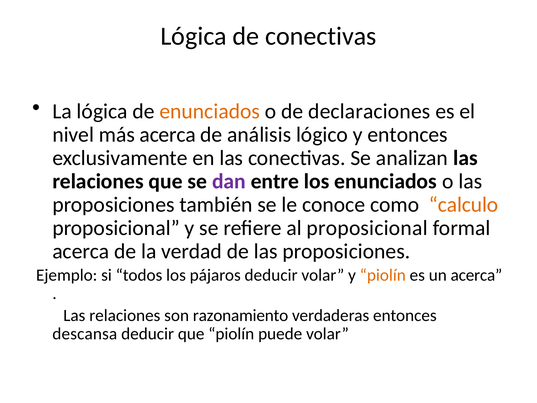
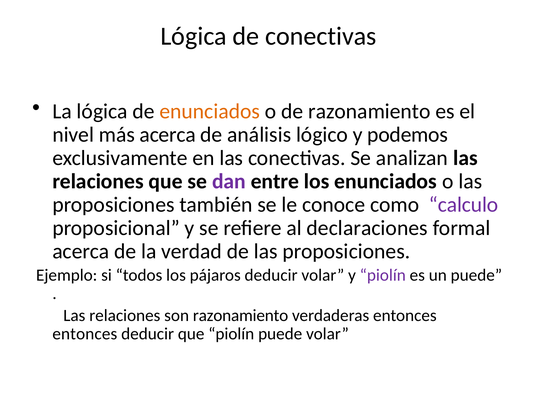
de declaraciones: declaraciones -> razonamiento
y entonces: entonces -> podemos
calculo colour: orange -> purple
al proposicional: proposicional -> declaraciones
piolín at (383, 275) colour: orange -> purple
un acerca: acerca -> puede
descansa at (85, 334): descansa -> entonces
